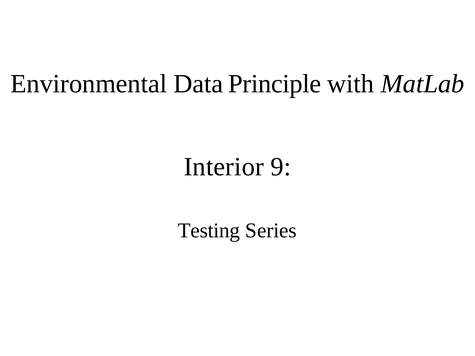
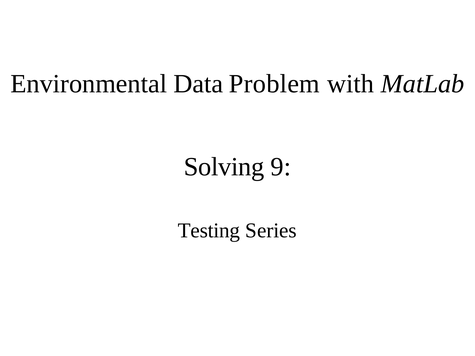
Principle: Principle -> Problem
Interior: Interior -> Solving
